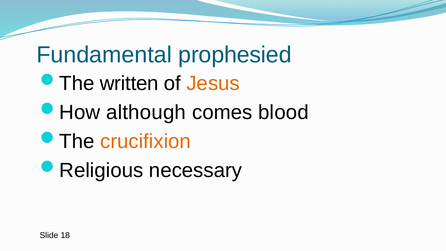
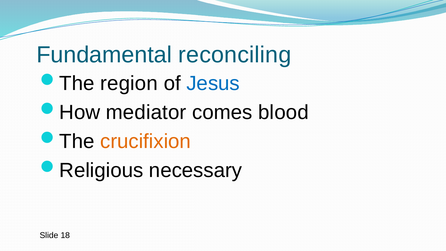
prophesied: prophesied -> reconciling
written: written -> region
Jesus colour: orange -> blue
although: although -> mediator
